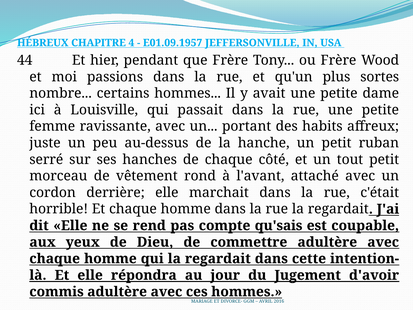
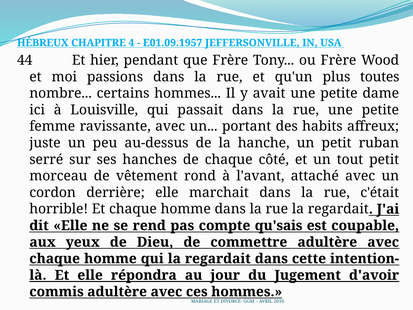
sortes: sortes -> toutes
